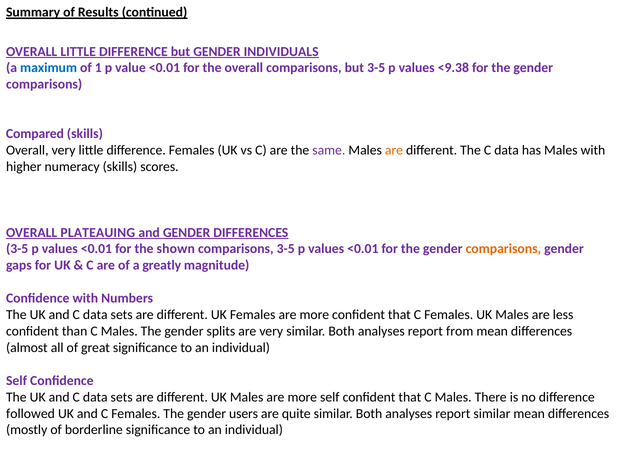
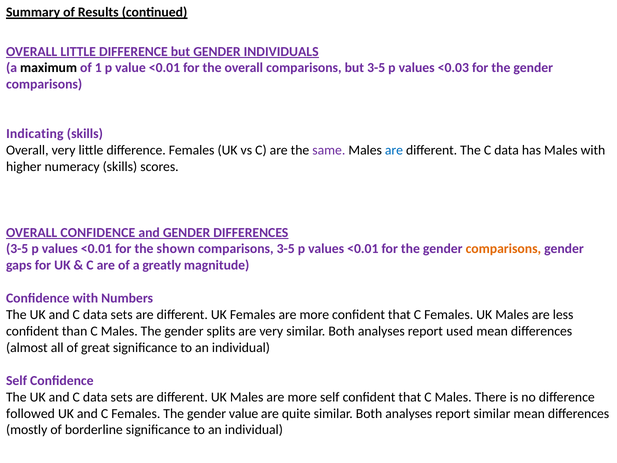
maximum colour: blue -> black
<9.38: <9.38 -> <0.03
Compared: Compared -> Indicating
are at (394, 150) colour: orange -> blue
OVERALL PLATEAUING: PLATEAUING -> CONFIDENCE
from: from -> used
gender users: users -> value
